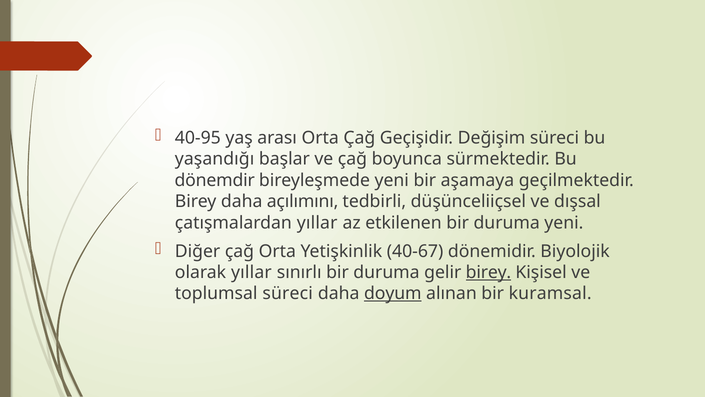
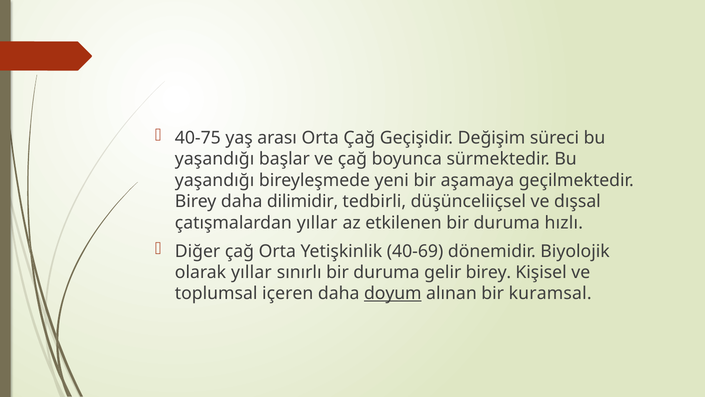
40-95: 40-95 -> 40-75
dönemdir at (215, 180): dönemdir -> yaşandığı
açılımını: açılımını -> dilimidir
duruma yeni: yeni -> hızlı
40-67: 40-67 -> 40-69
birey at (488, 272) underline: present -> none
toplumsal süreci: süreci -> içeren
